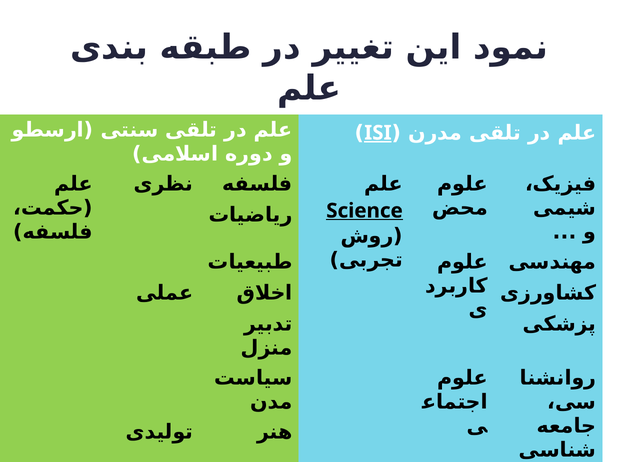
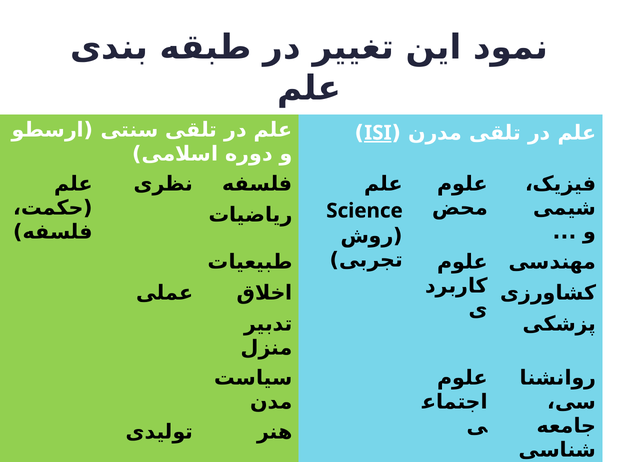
Science underline: present -> none
